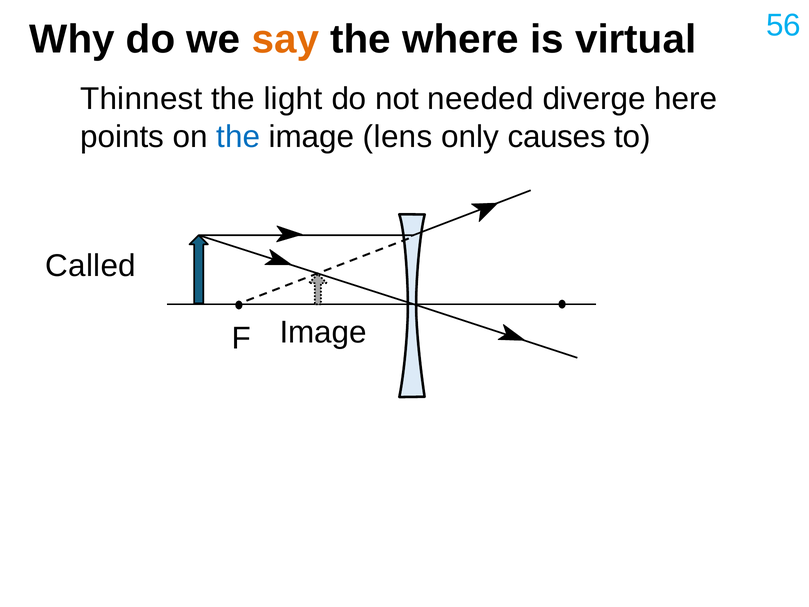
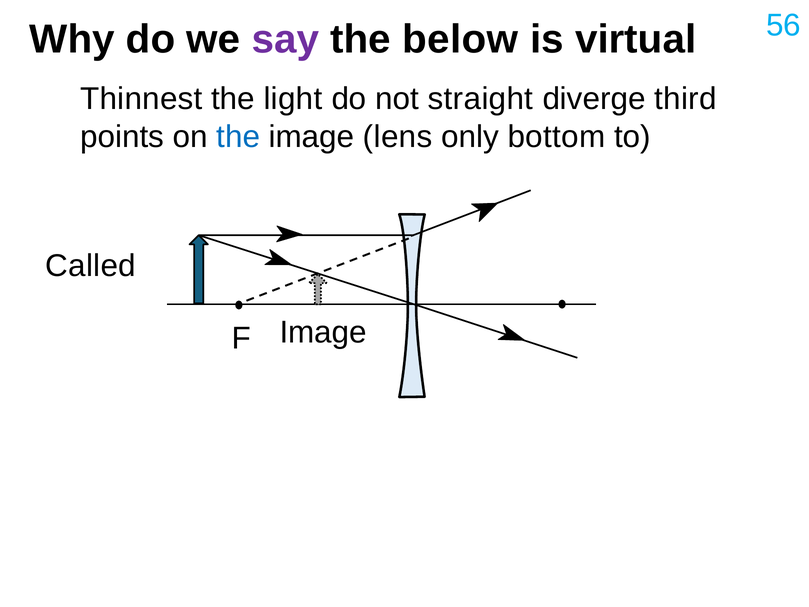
say colour: orange -> purple
where: where -> below
needed: needed -> straight
here: here -> third
causes: causes -> bottom
